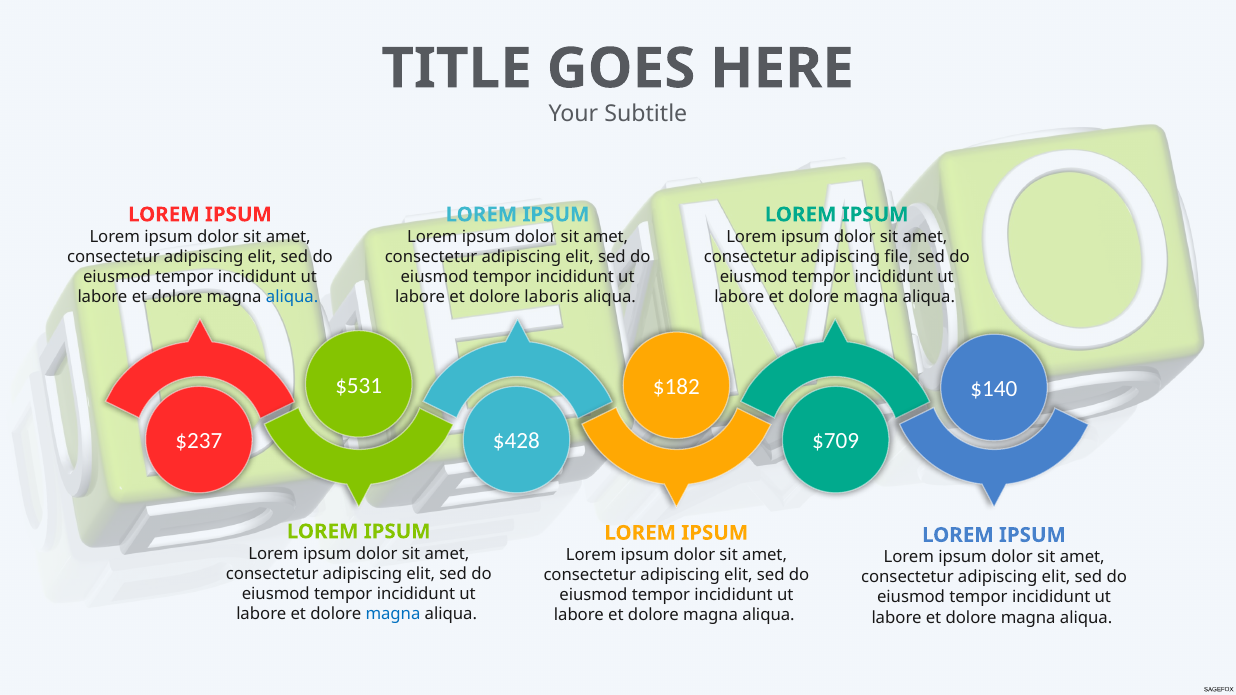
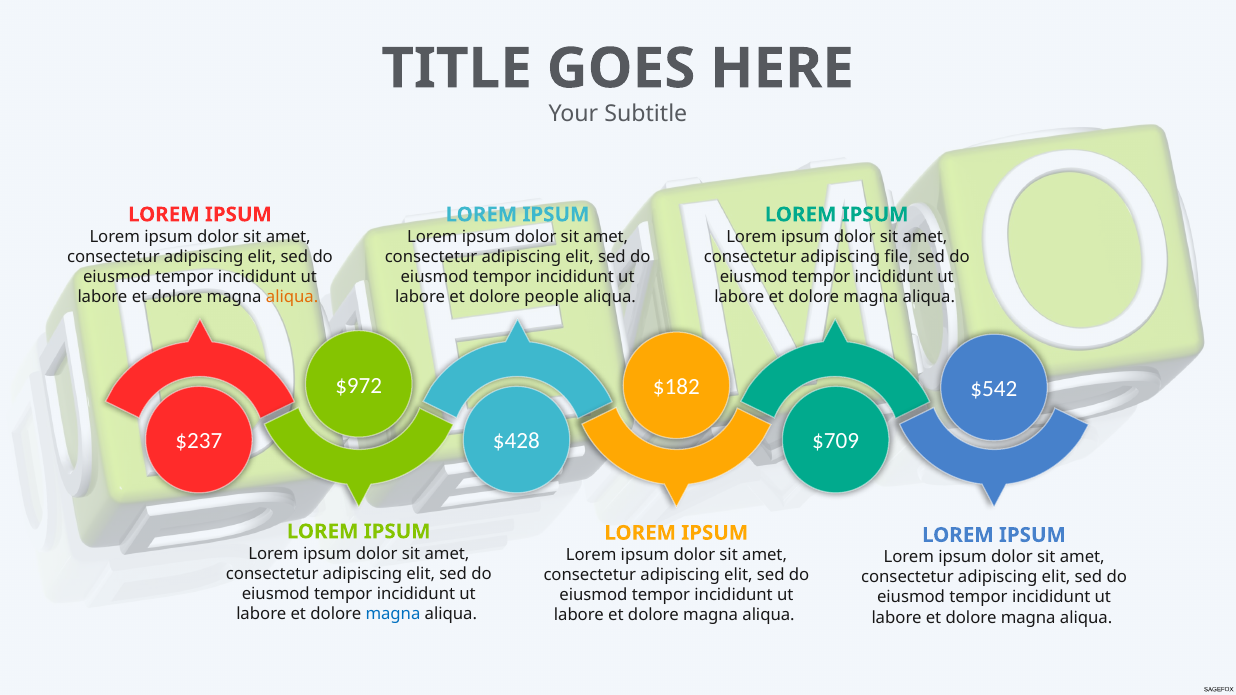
aliqua at (292, 297) colour: blue -> orange
laboris: laboris -> people
$531: $531 -> $972
$140: $140 -> $542
